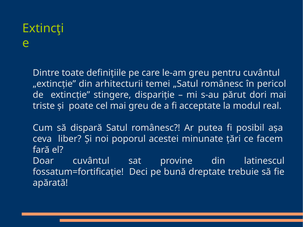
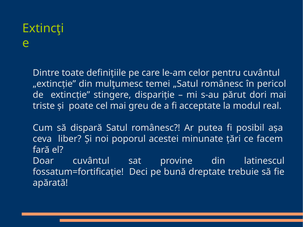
le-am greu: greu -> celor
arhitecturii: arhitecturii -> mulţumesc
